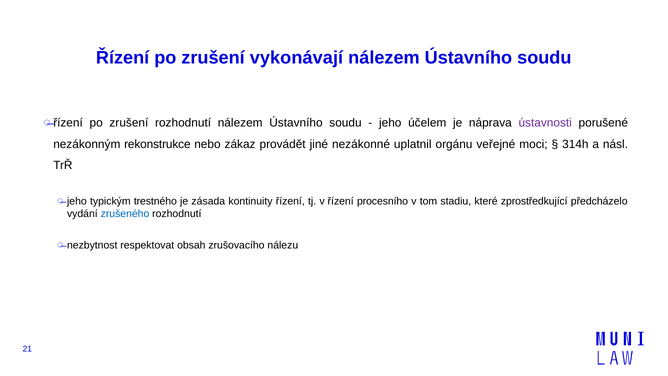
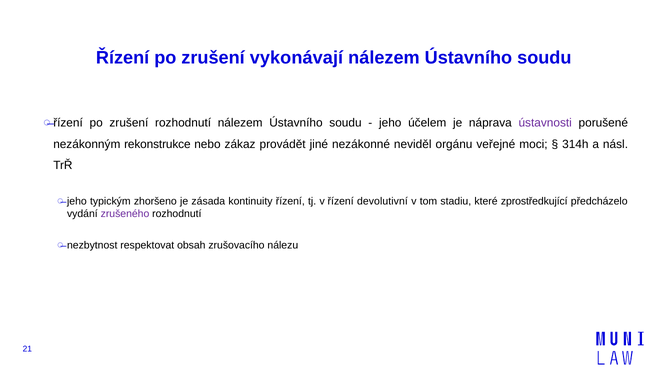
uplatnil: uplatnil -> neviděl
trestného: trestného -> zhoršeno
procesního: procesního -> devolutivní
zrušeného colour: blue -> purple
